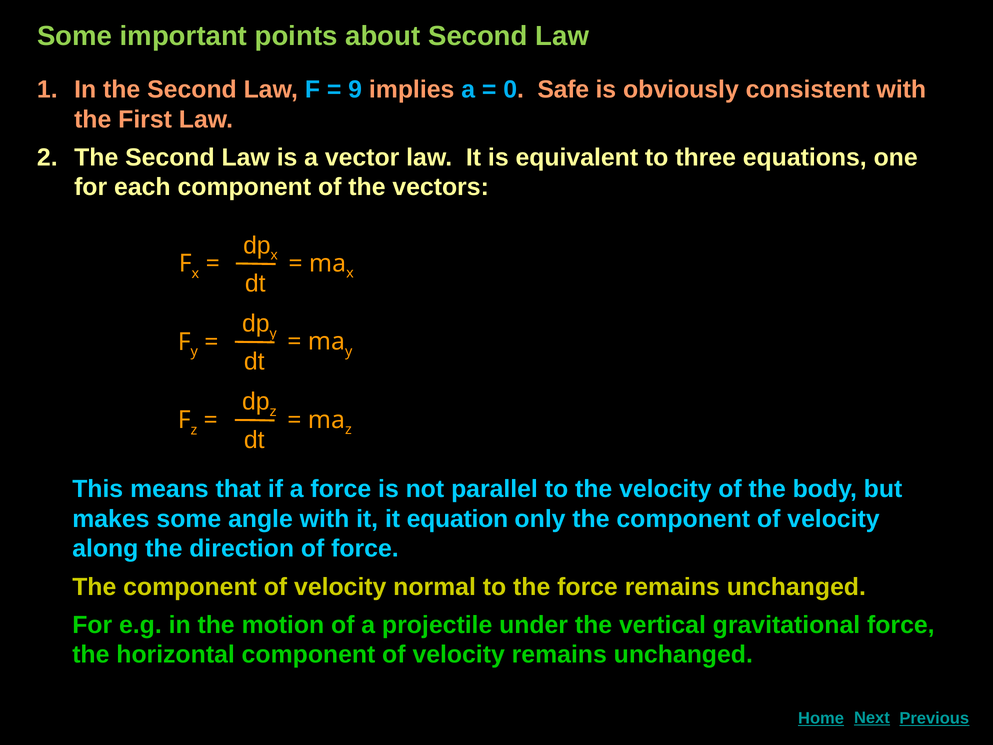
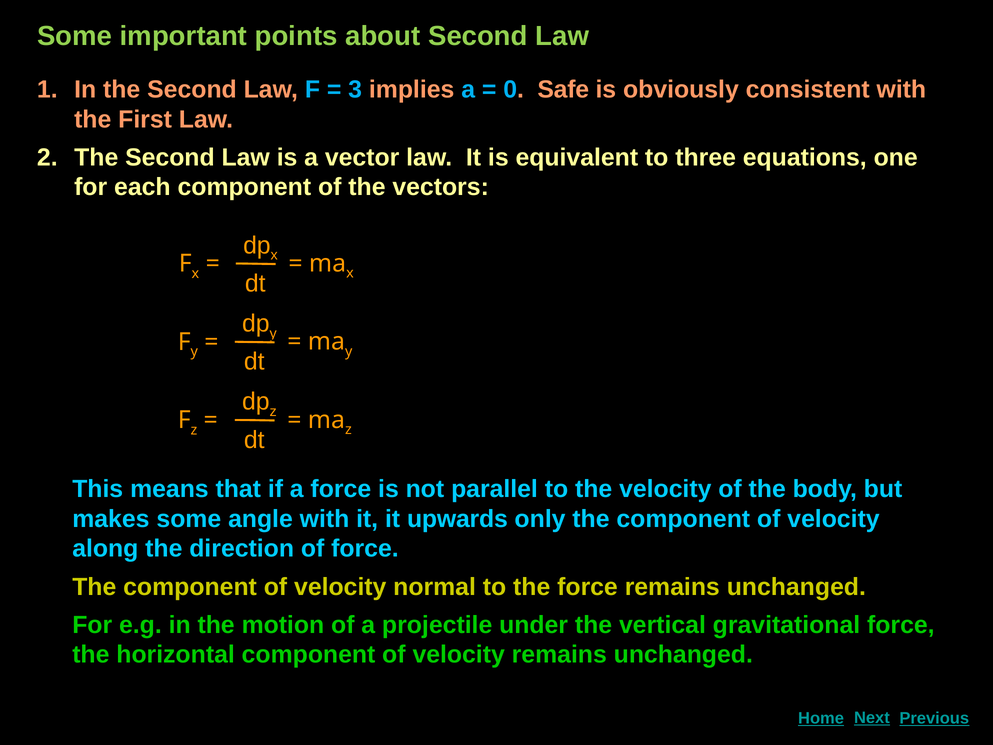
9: 9 -> 3
equation: equation -> upwards
